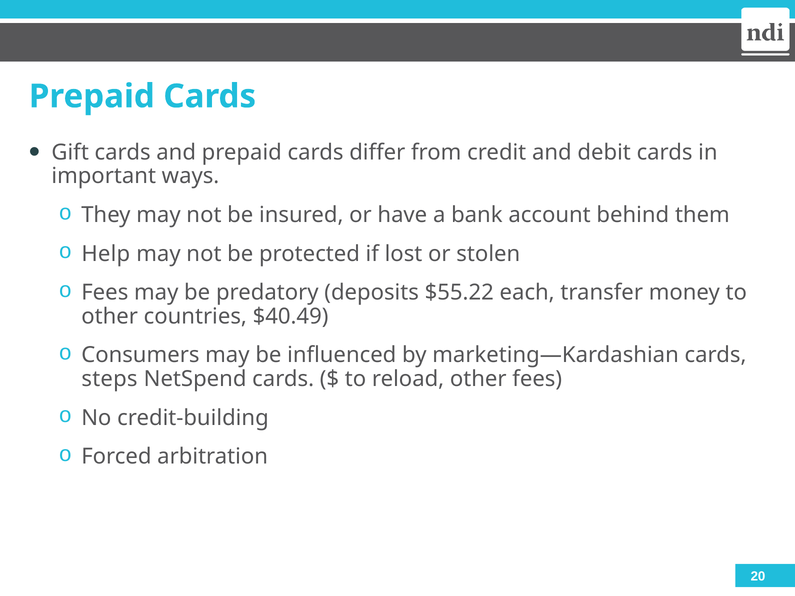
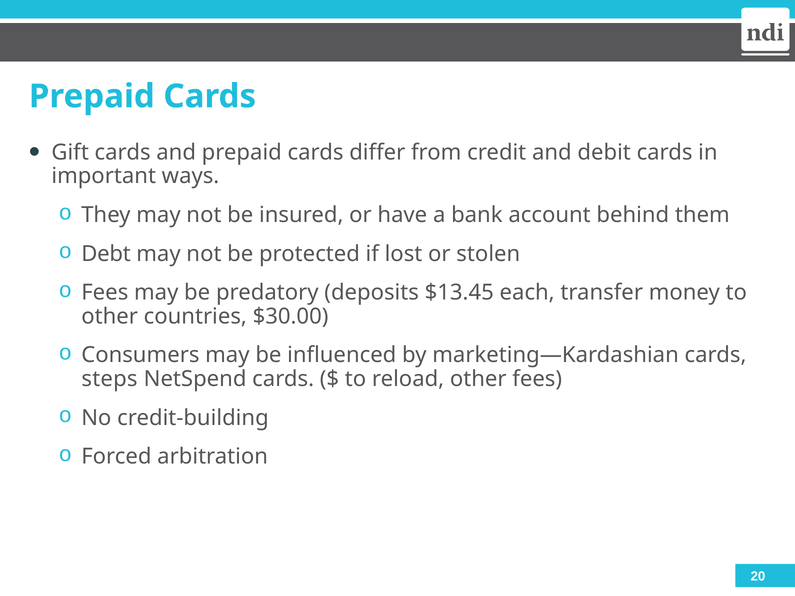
Help: Help -> Debt
$55.22: $55.22 -> $13.45
$40.49: $40.49 -> $30.00
